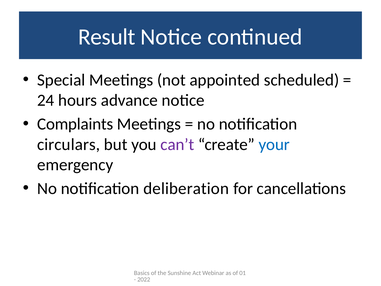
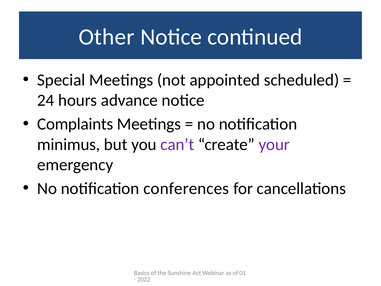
Result: Result -> Other
circulars: circulars -> minimus
your colour: blue -> purple
deliberation: deliberation -> conferences
